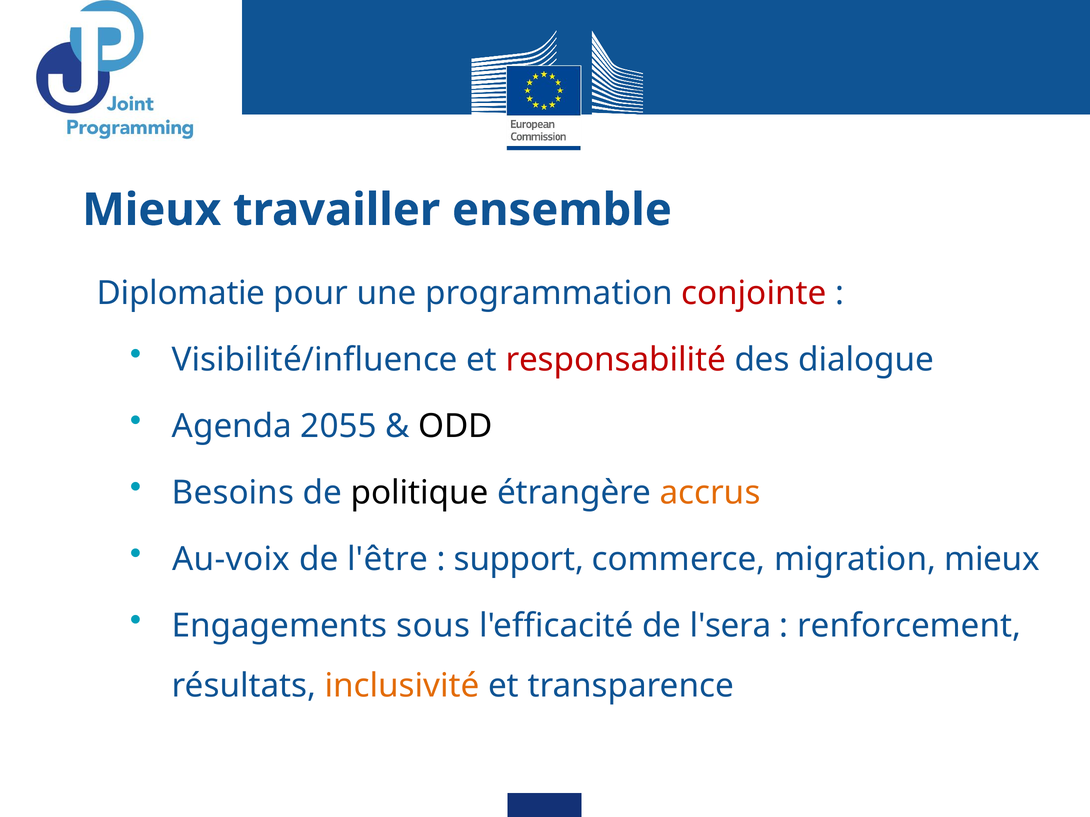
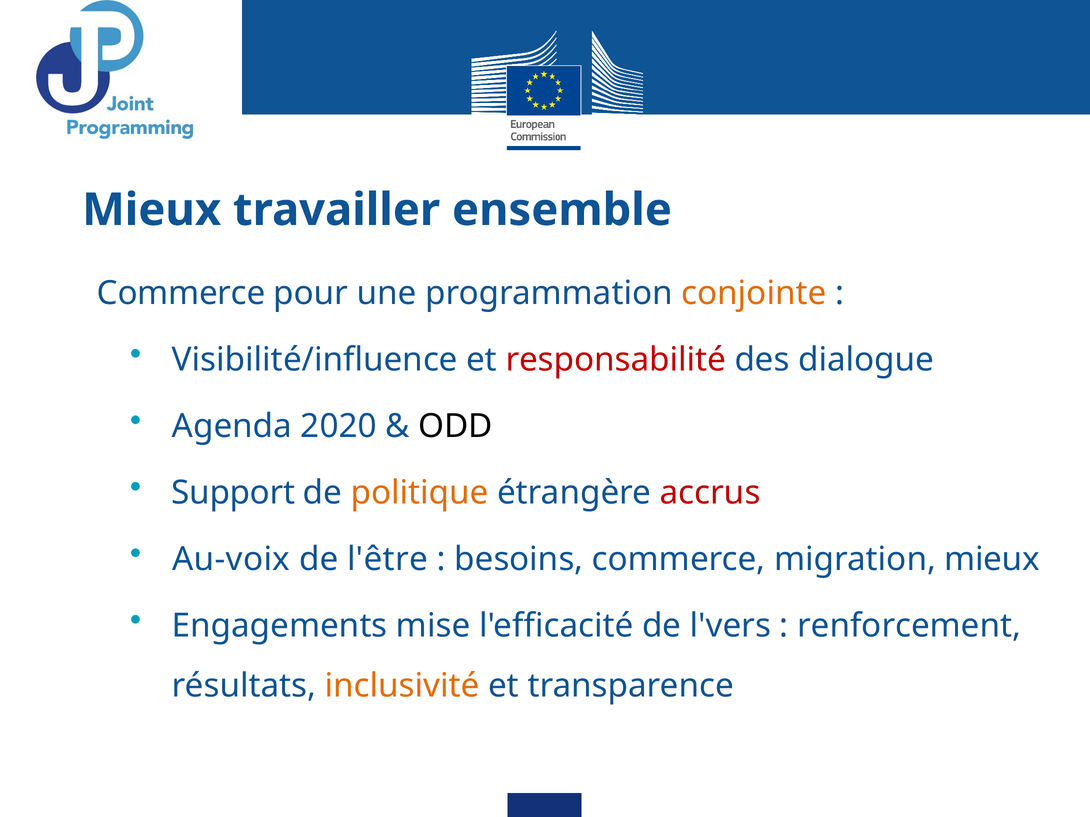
Diplomatie at (181, 293): Diplomatie -> Commerce
conjointe colour: red -> orange
2055: 2055 -> 2020
Besoins: Besoins -> Support
politique colour: black -> orange
accrus colour: orange -> red
support: support -> besoins
sous: sous -> mise
l'sera: l'sera -> l'vers
